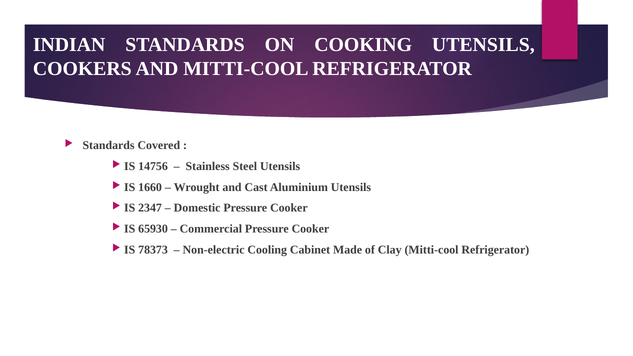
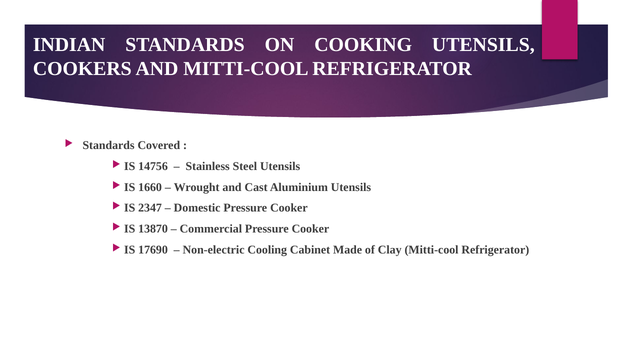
65930: 65930 -> 13870
78373: 78373 -> 17690
